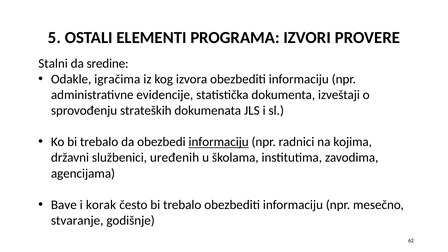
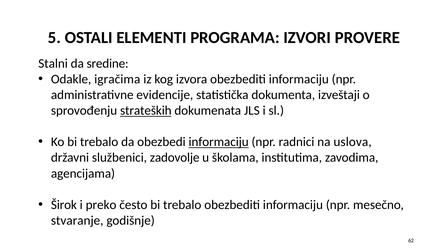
strateških underline: none -> present
kojima: kojima -> uslova
uređenih: uređenih -> zadovolje
Bave: Bave -> Širok
korak: korak -> preko
